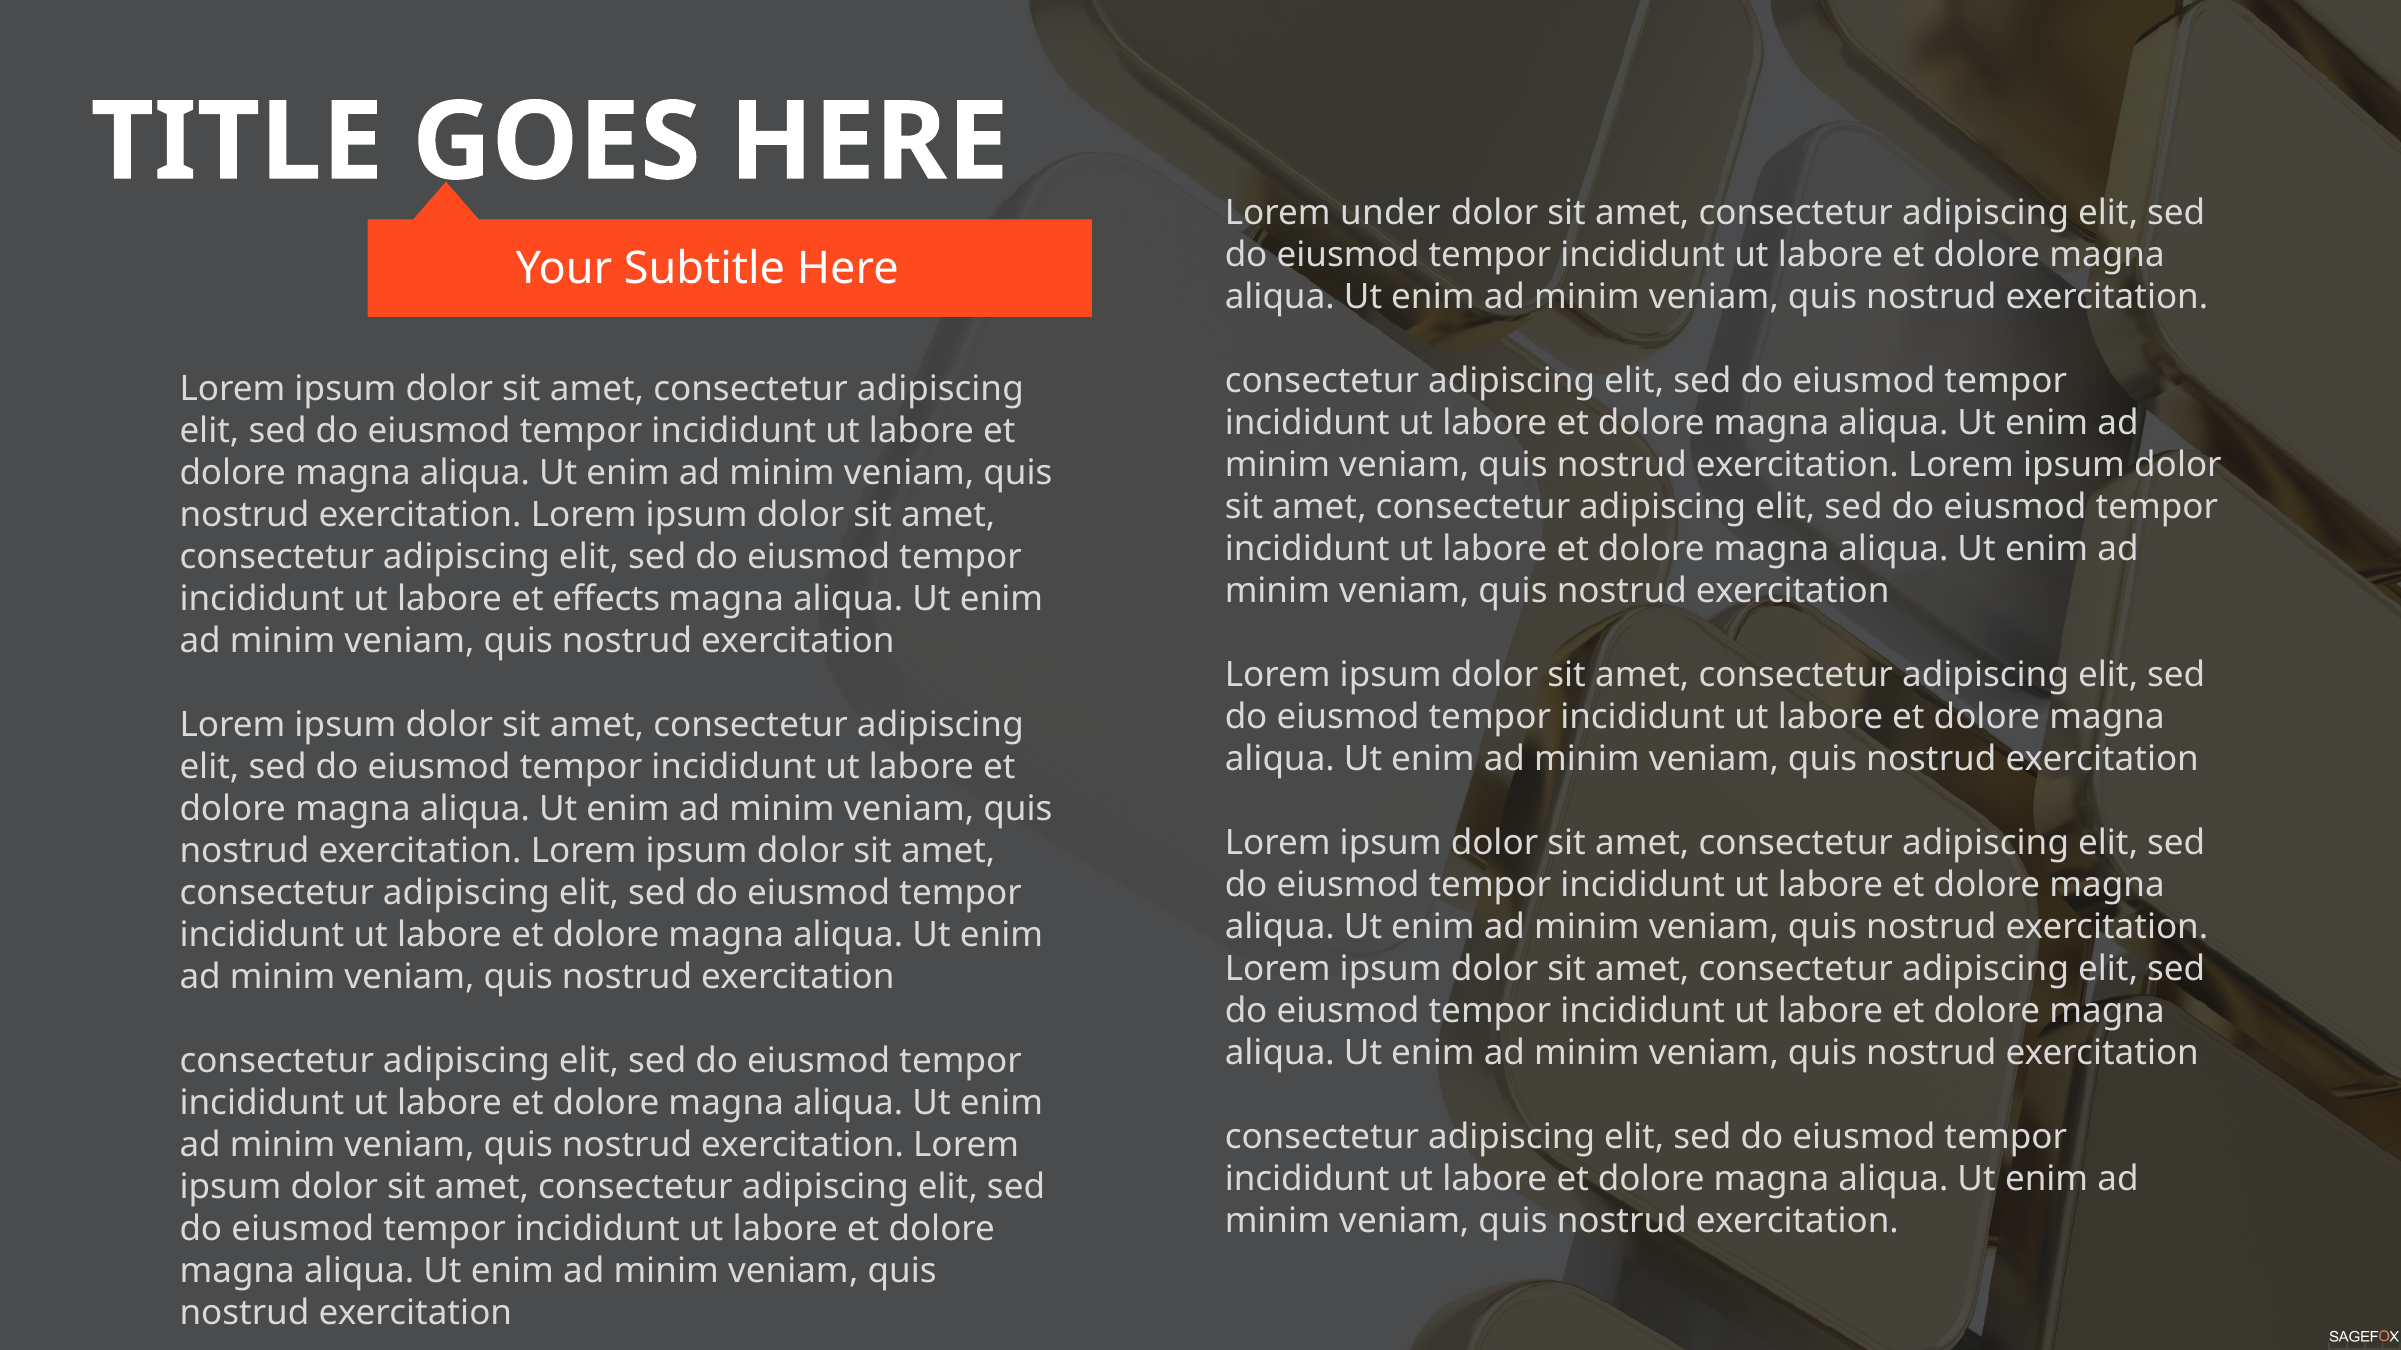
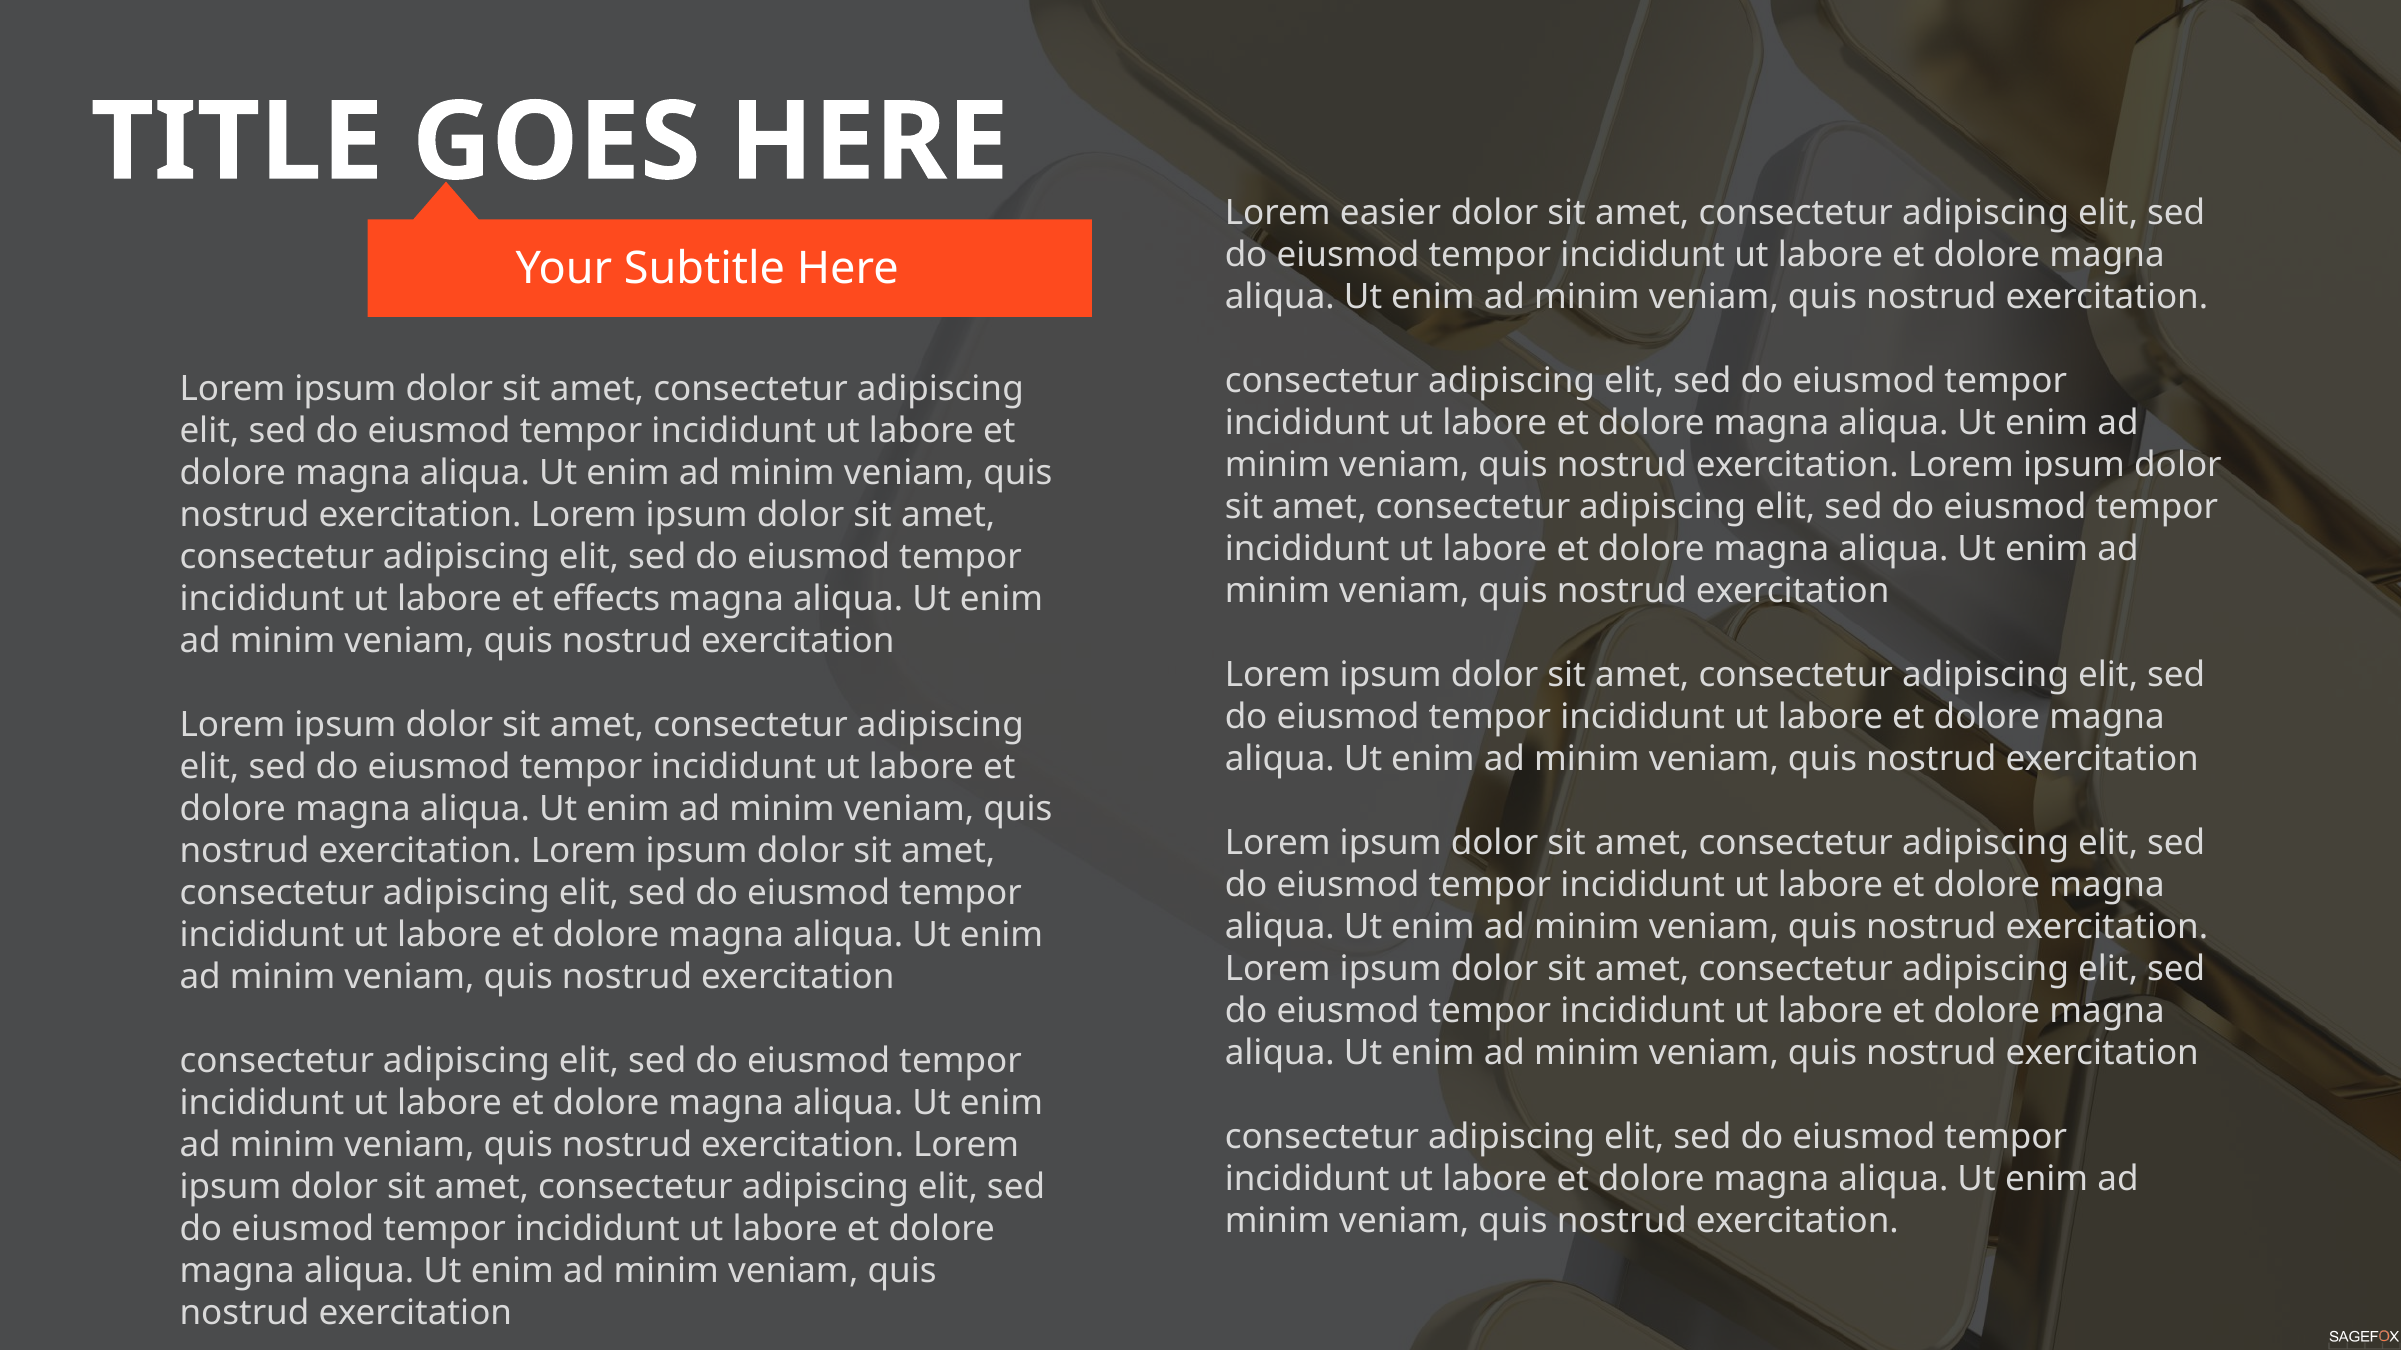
under: under -> easier
